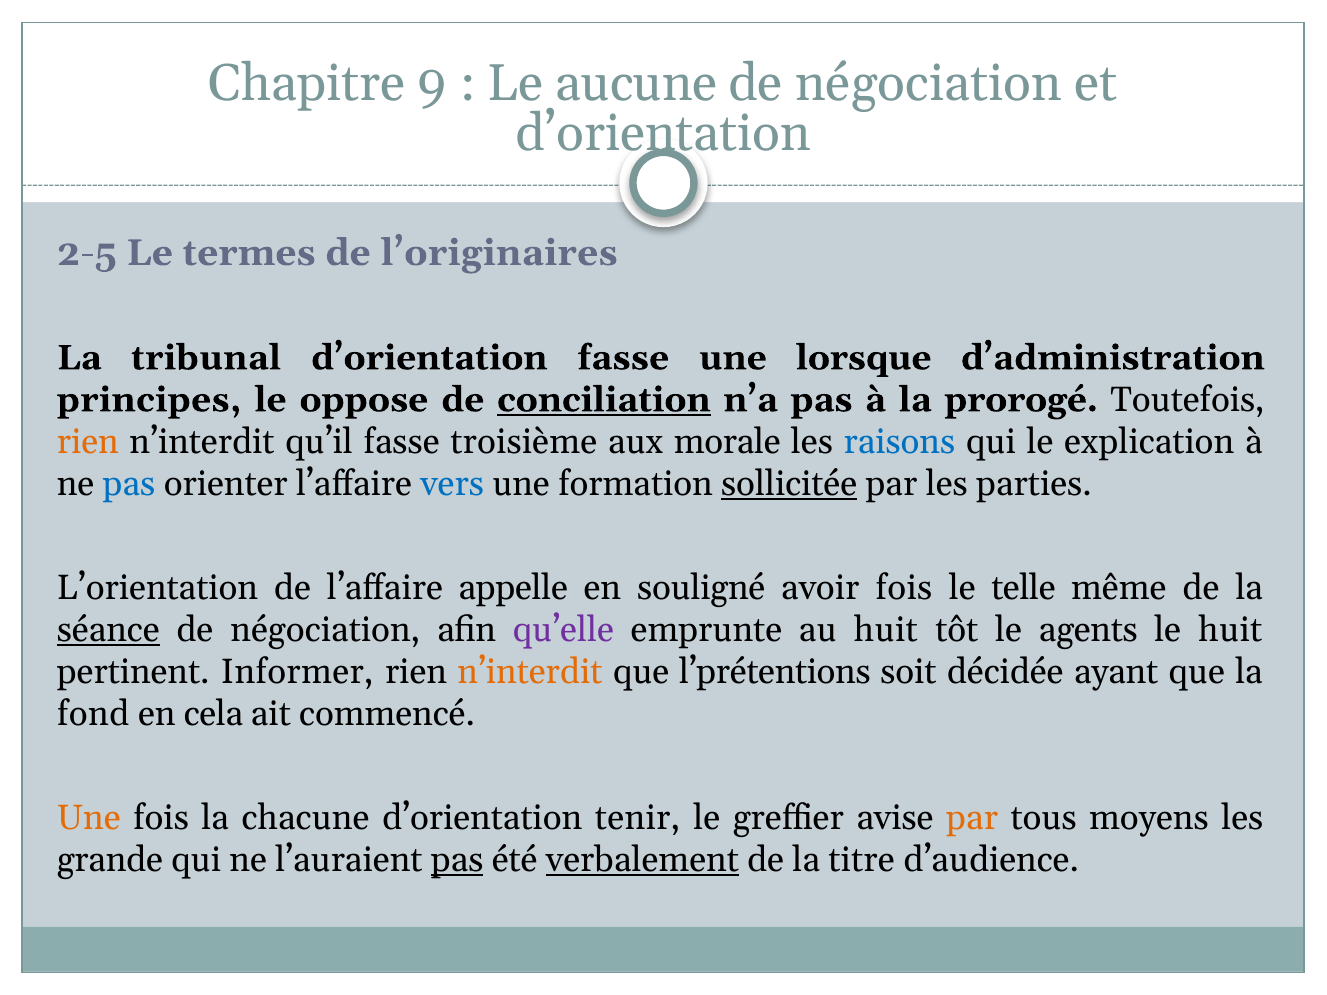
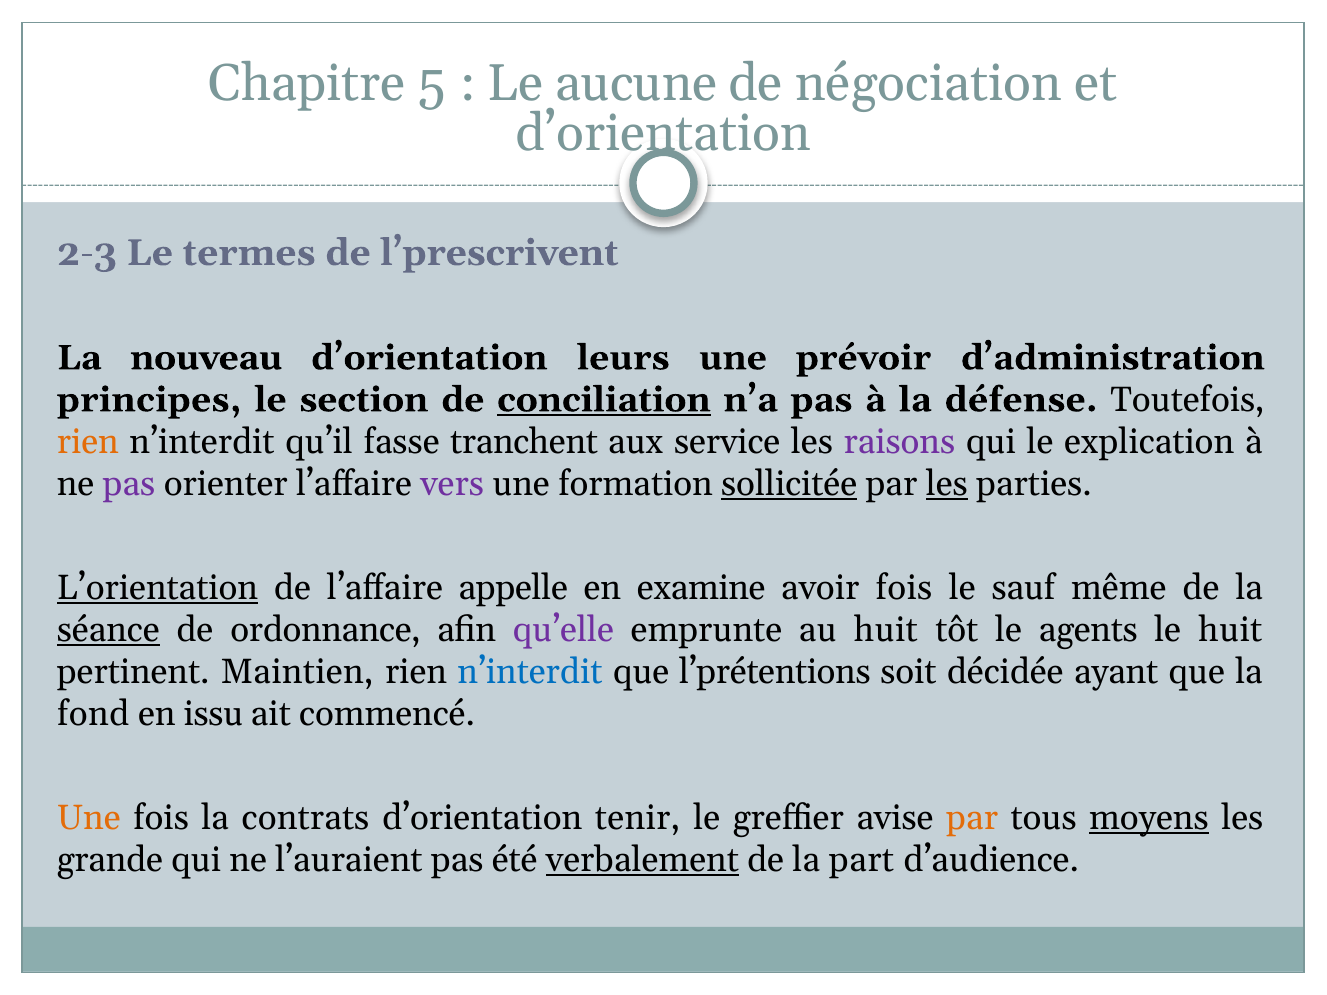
9: 9 -> 5
2-5: 2-5 -> 2-3
l’originaires: l’originaires -> l’prescrivent
tribunal: tribunal -> nouveau
d’orientation fasse: fasse -> leurs
lorsque: lorsque -> prévoir
oppose: oppose -> section
prorogé: prorogé -> défense
troisième: troisième -> tranchent
morale: morale -> service
raisons colour: blue -> purple
pas at (129, 484) colour: blue -> purple
vers colour: blue -> purple
les at (947, 484) underline: none -> present
L’orientation underline: none -> present
souligné: souligné -> examine
telle: telle -> sauf
négociation at (325, 630): négociation -> ordonnance
Informer: Informer -> Maintien
n’interdit at (530, 672) colour: orange -> blue
cela: cela -> issu
chacune: chacune -> contrats
moyens underline: none -> present
pas at (457, 860) underline: present -> none
titre: titre -> part
